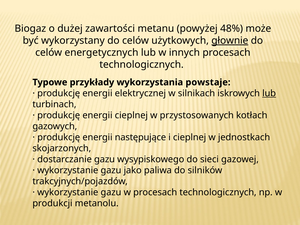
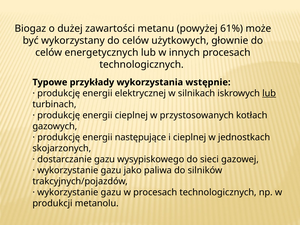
48%: 48% -> 61%
głownie underline: present -> none
powstaje: powstaje -> wstępnie
